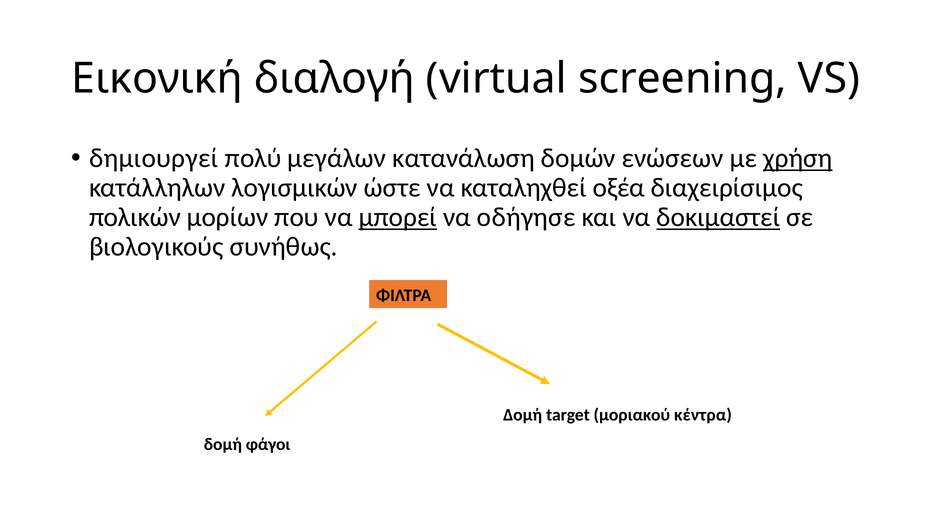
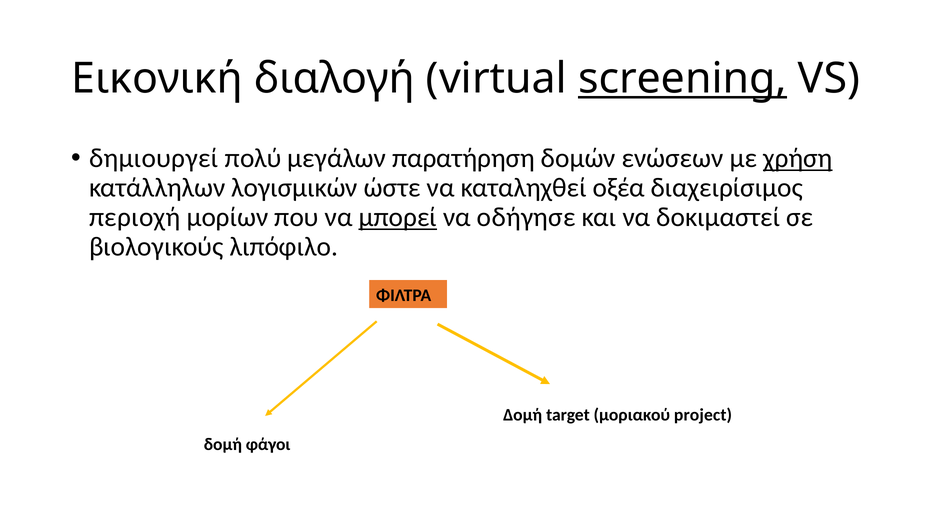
screening underline: none -> present
κατανάλωση: κατανάλωση -> παρατήρηση
πολικών: πολικών -> περιοχή
δοκιμαστεί underline: present -> none
συνήθως: συνήθως -> λιπόφιλο
κέντρα: κέντρα -> project
